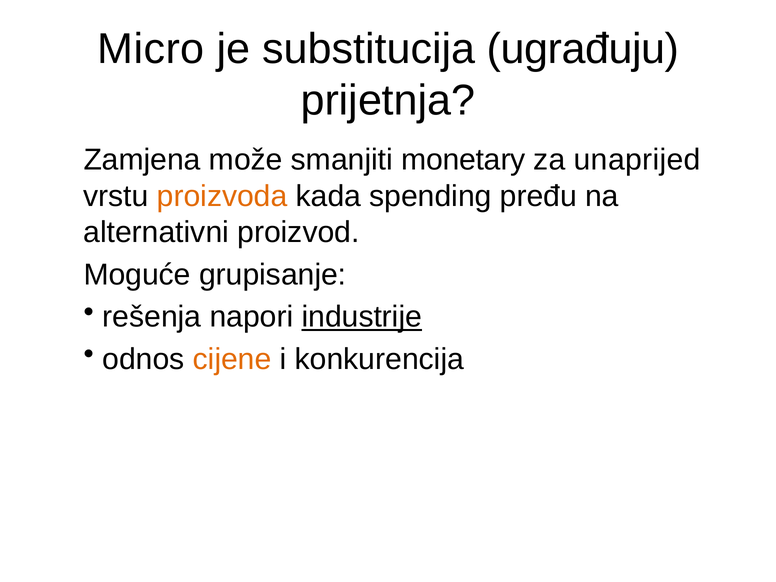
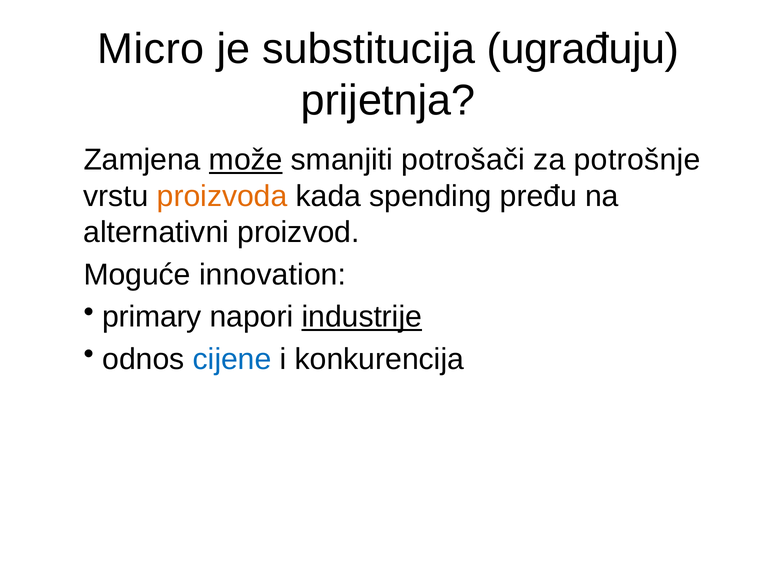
može underline: none -> present
monetary: monetary -> potrošači
unaprijed: unaprijed -> potrošnje
grupisanje: grupisanje -> innovation
rešenja: rešenja -> primary
cijene colour: orange -> blue
